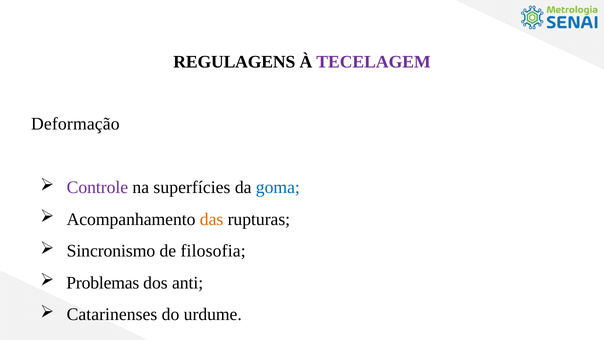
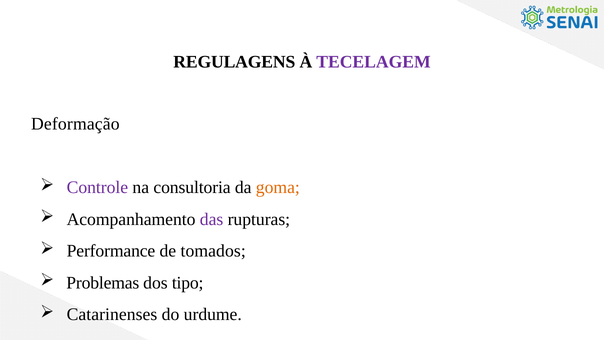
superfícies: superfícies -> consultoria
goma colour: blue -> orange
das colour: orange -> purple
Sincronismo: Sincronismo -> Performance
filosofia: filosofia -> tomados
anti: anti -> tipo
